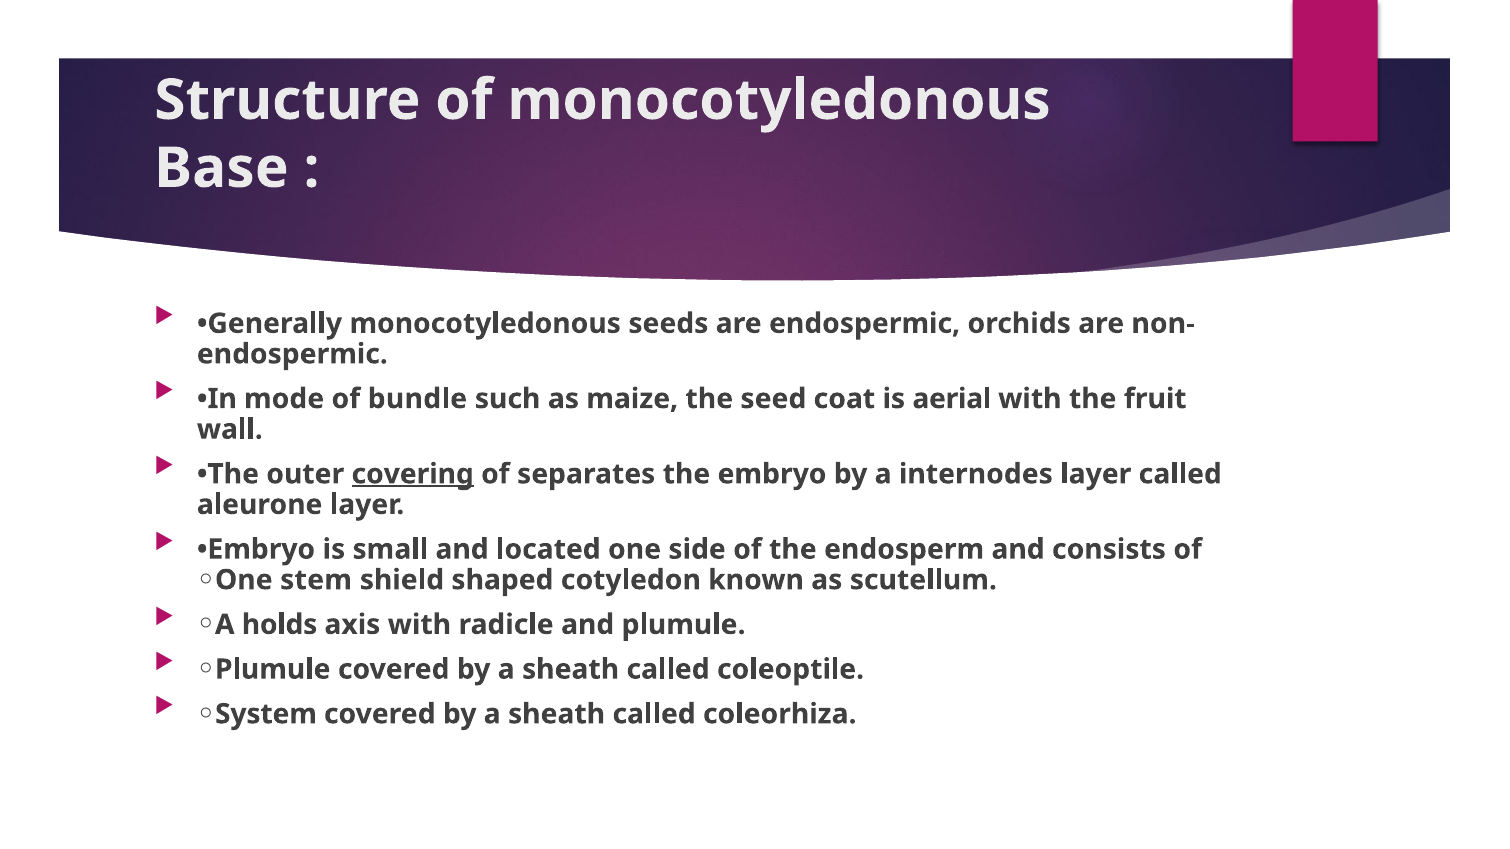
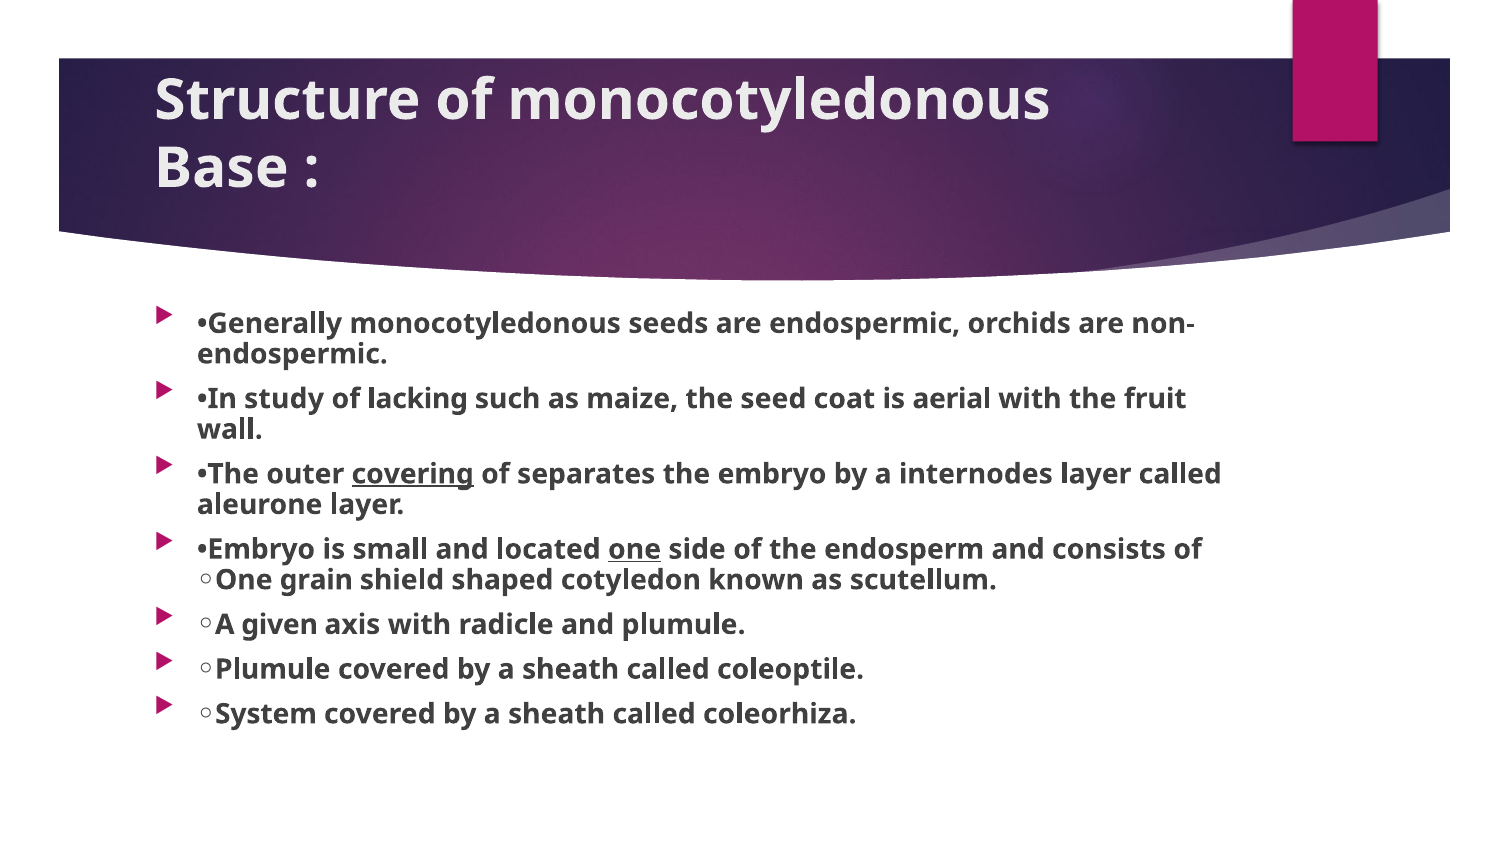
mode: mode -> study
bundle: bundle -> lacking
one at (635, 550) underline: none -> present
stem: stem -> grain
holds: holds -> given
